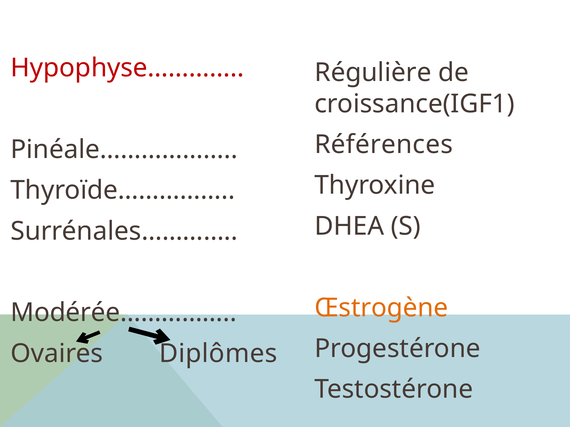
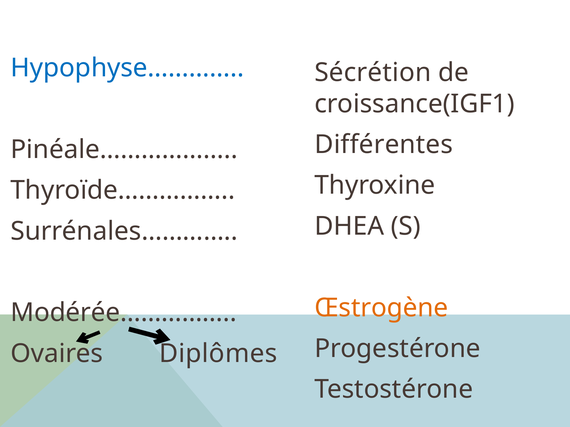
Hypophyse………… colour: red -> blue
Régulière: Régulière -> Sécrétion
Références: Références -> Différentes
